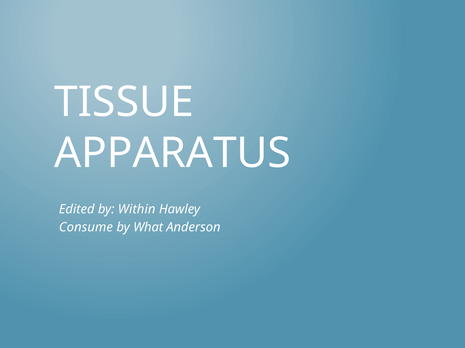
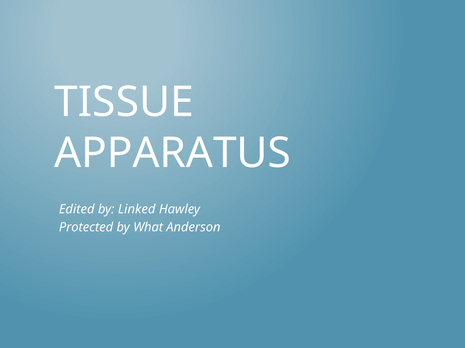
Within: Within -> Linked
Consume: Consume -> Protected
